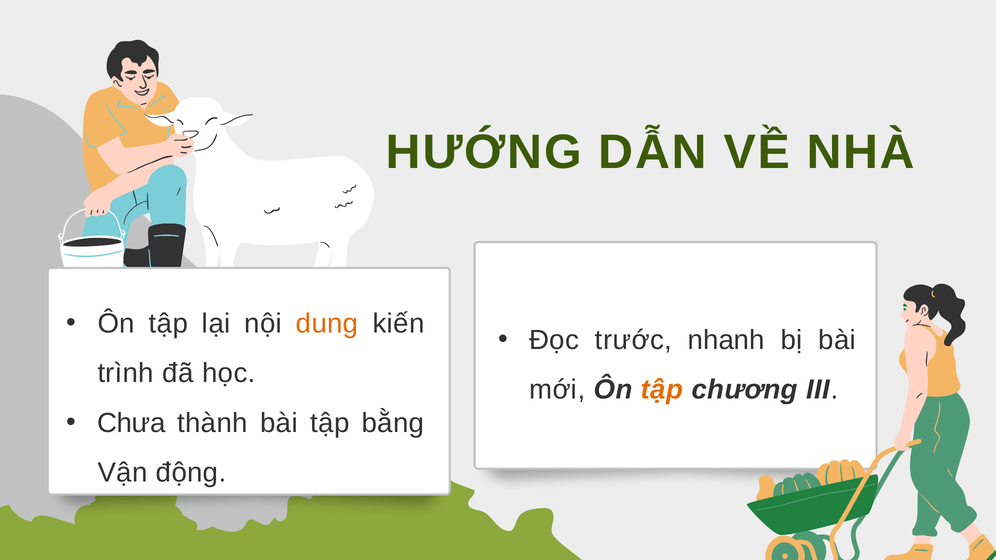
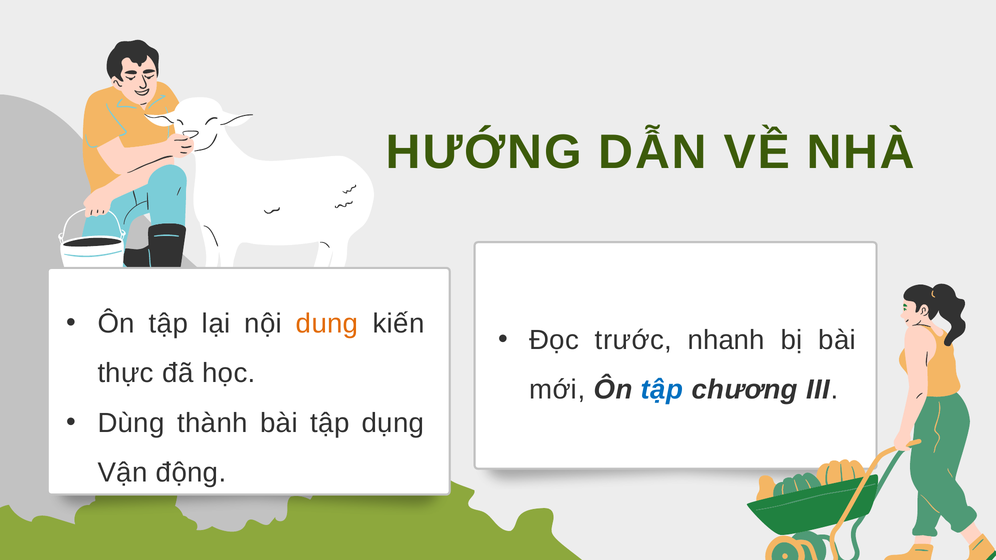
trình: trình -> thực
tập at (662, 390) colour: orange -> blue
Chưa: Chưa -> Dùng
bằng: bằng -> dụng
